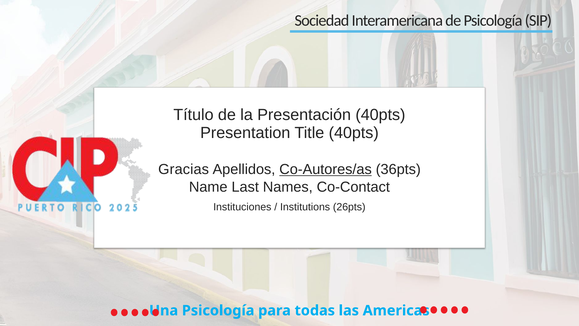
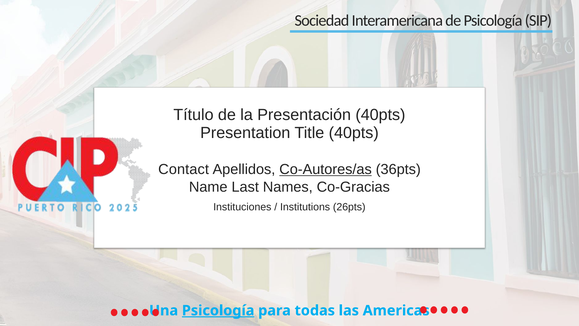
Gracias: Gracias -> Contact
Co-Contact: Co-Contact -> Co-Gracias
Psicología at (218, 310) underline: none -> present
